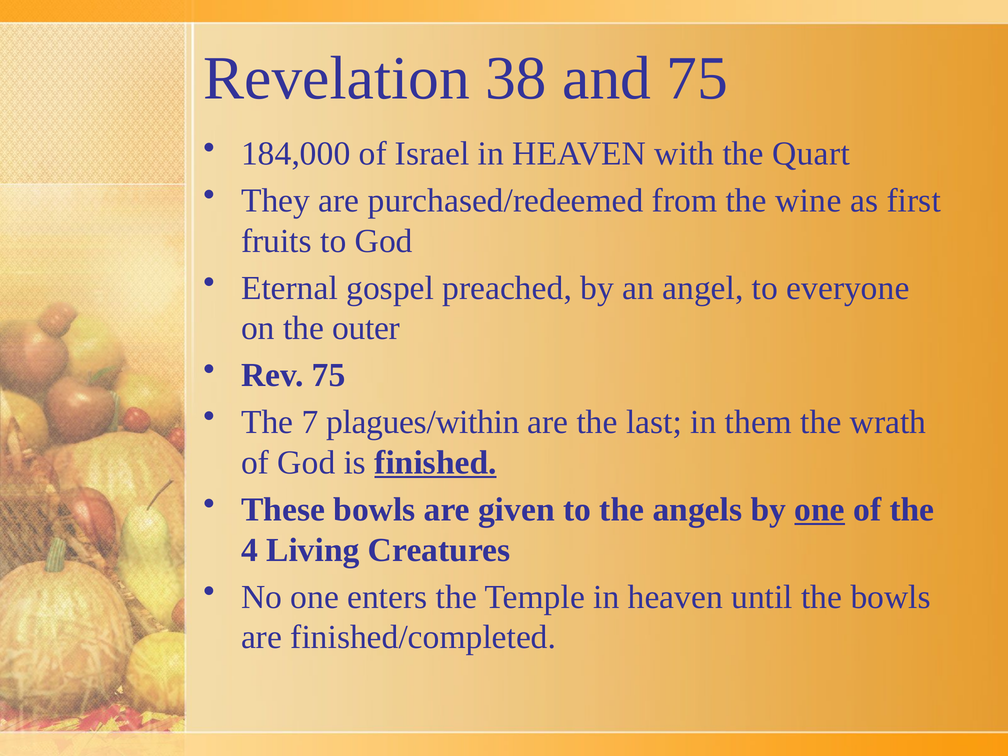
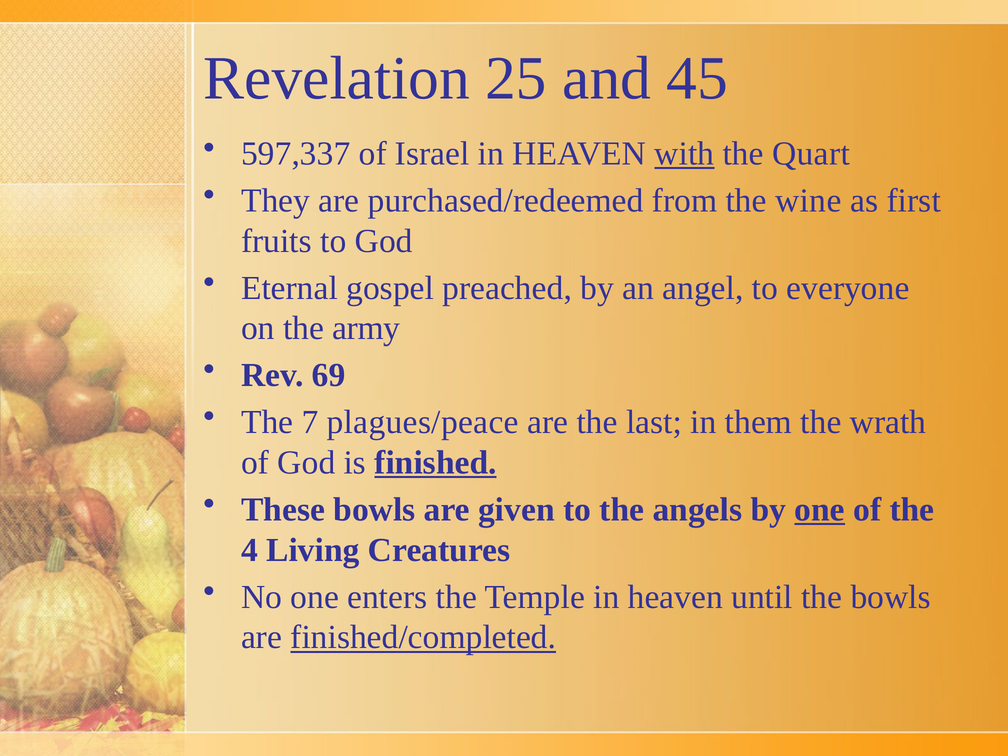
38: 38 -> 25
and 75: 75 -> 45
184,000: 184,000 -> 597,337
with underline: none -> present
outer: outer -> army
Rev 75: 75 -> 69
plagues/within: plagues/within -> plagues/peace
finished/completed underline: none -> present
